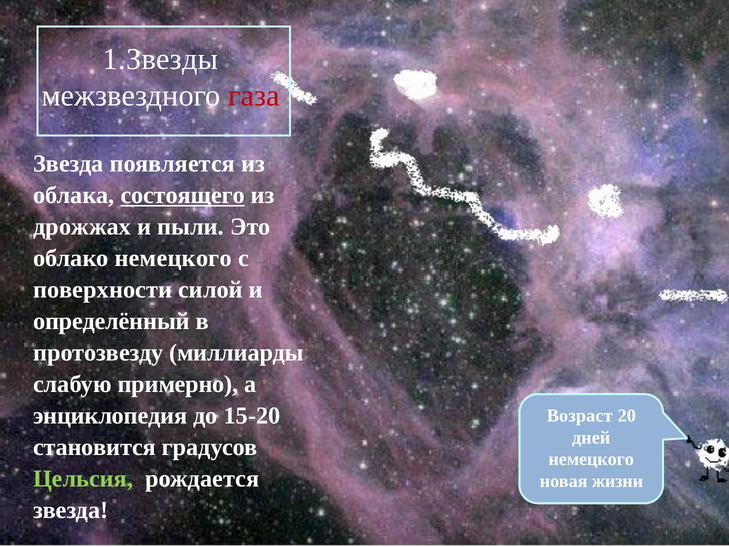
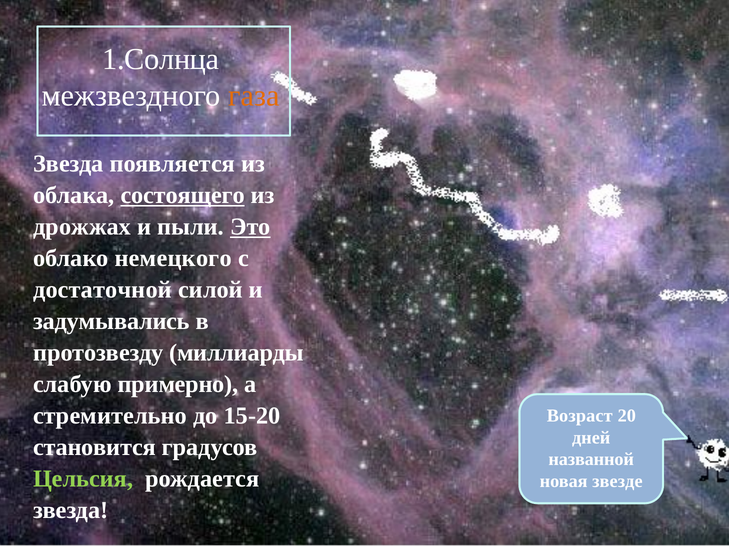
1.Звезды: 1.Звезды -> 1.Солнца
газа colour: red -> orange
Это underline: none -> present
поверхности: поверхности -> достаточной
определённый: определённый -> задумывались
энциклопедия: энциклопедия -> стремительно
немецкого at (591, 459): немецкого -> названной
жизни: жизни -> звезде
